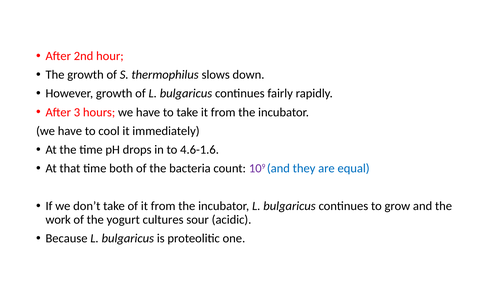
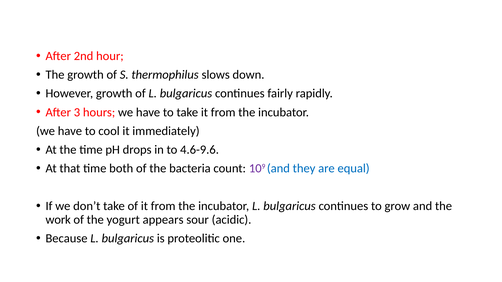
4.6-1.6: 4.6-1.6 -> 4.6-9.6
cultures: cultures -> appears
